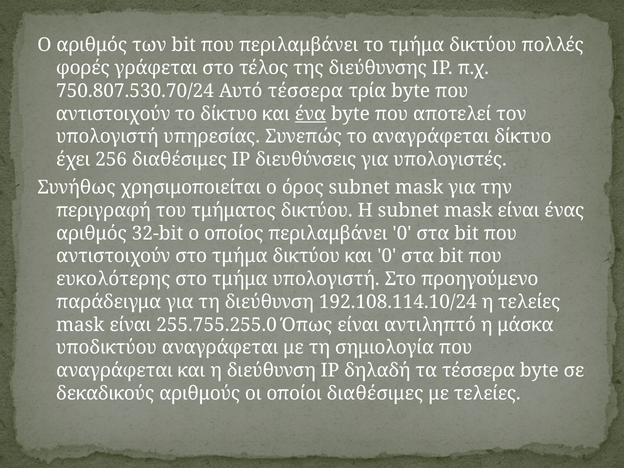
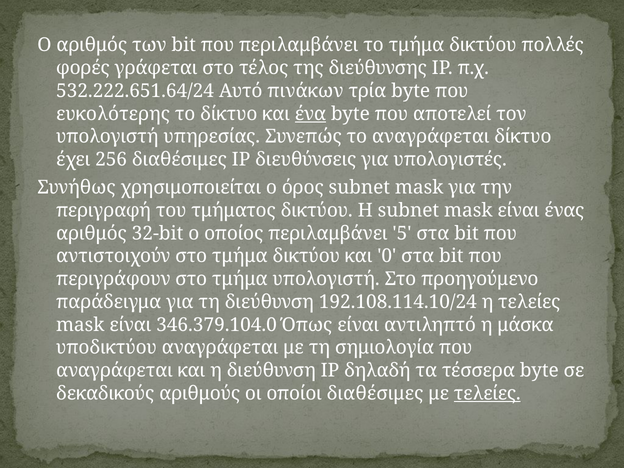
750.807.530.70/24: 750.807.530.70/24 -> 532.222.651.64/24
Αυτό τέσσερα: τέσσερα -> πινάκων
αντιστοιχούν at (113, 114): αντιστοιχούν -> ευκολότερης
περιλαμβάνει 0: 0 -> 5
ευκολότερης: ευκολότερης -> περιγράφουν
255.755.255.0: 255.755.255.0 -> 346.379.104.0
τελείες at (487, 393) underline: none -> present
